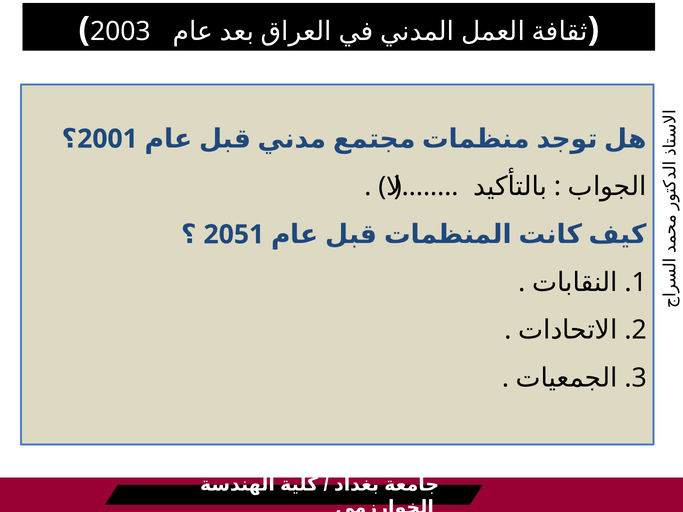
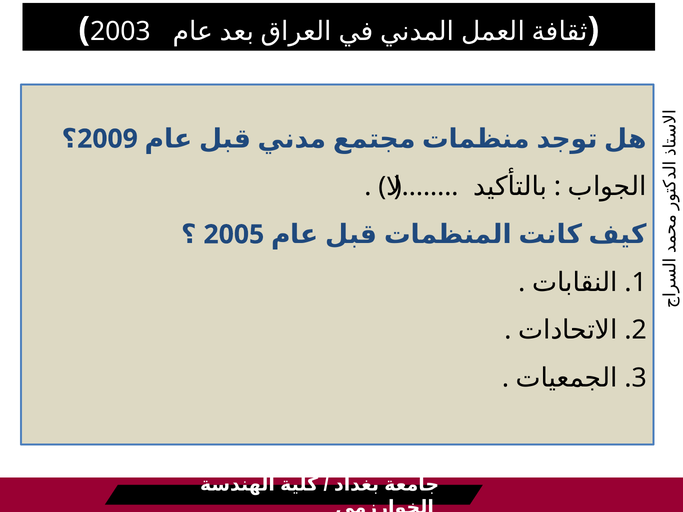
2001: 2001 -> 2009
2051: 2051 -> 2005
